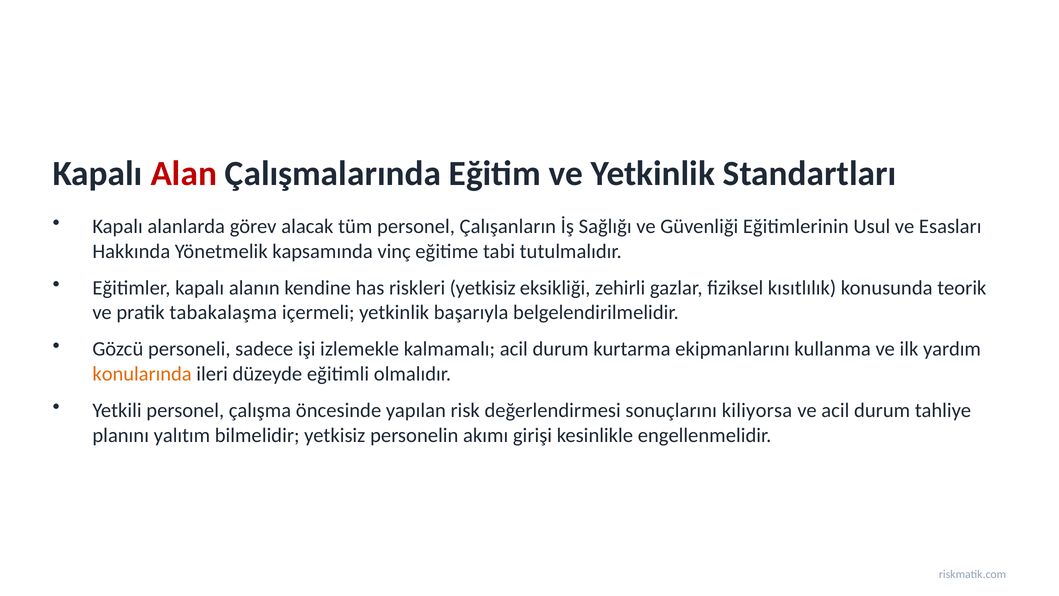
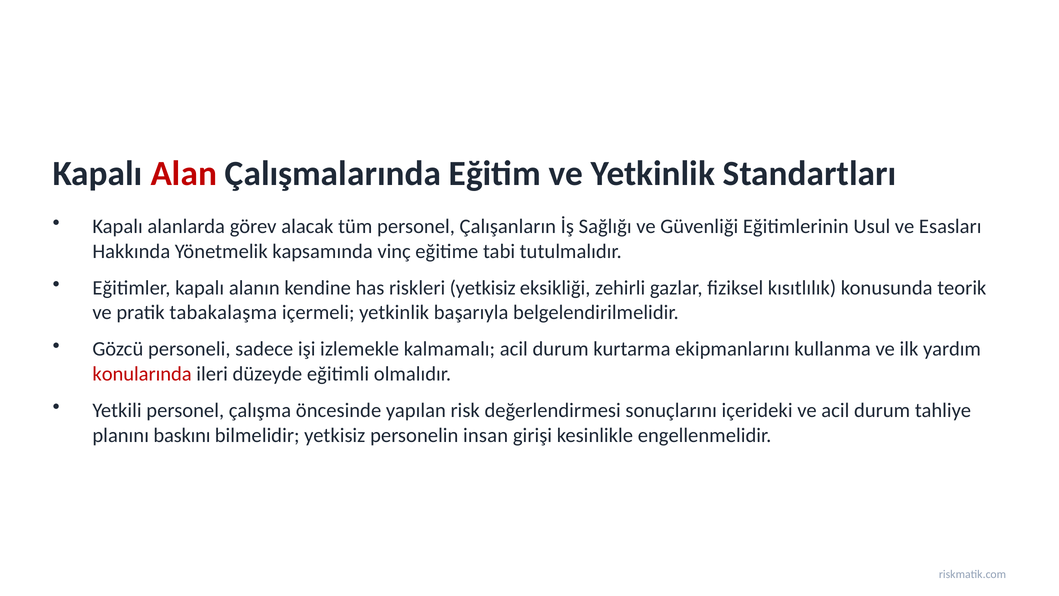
konularında colour: orange -> red
kiliyorsa: kiliyorsa -> içerideki
yalıtım: yalıtım -> baskını
akımı: akımı -> insan
